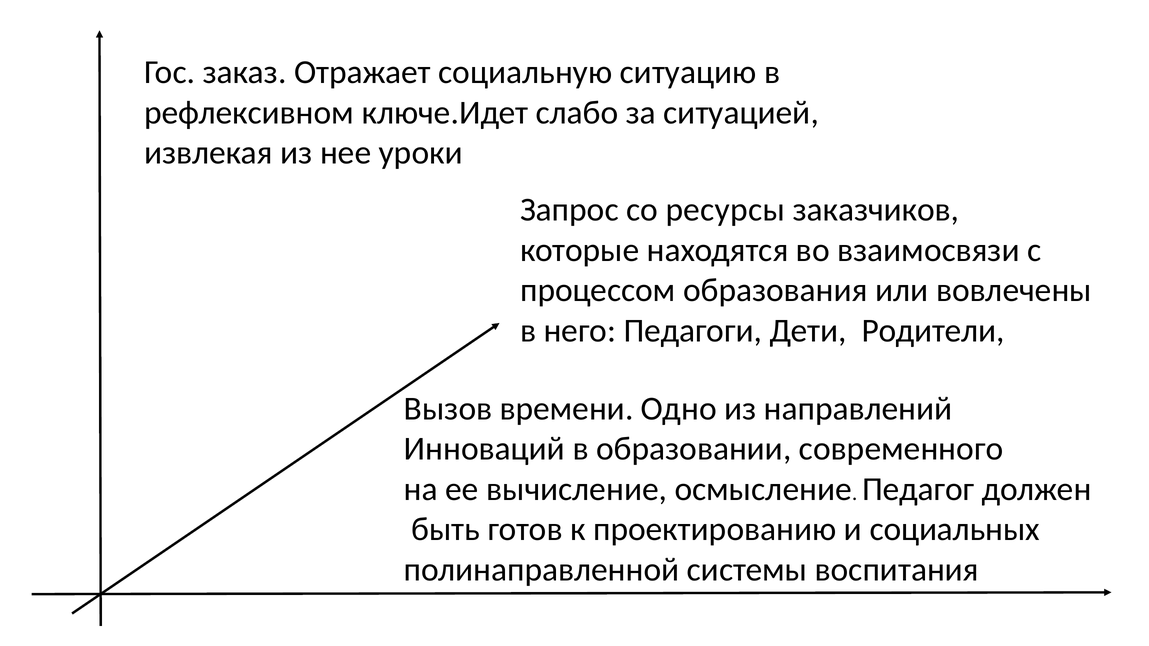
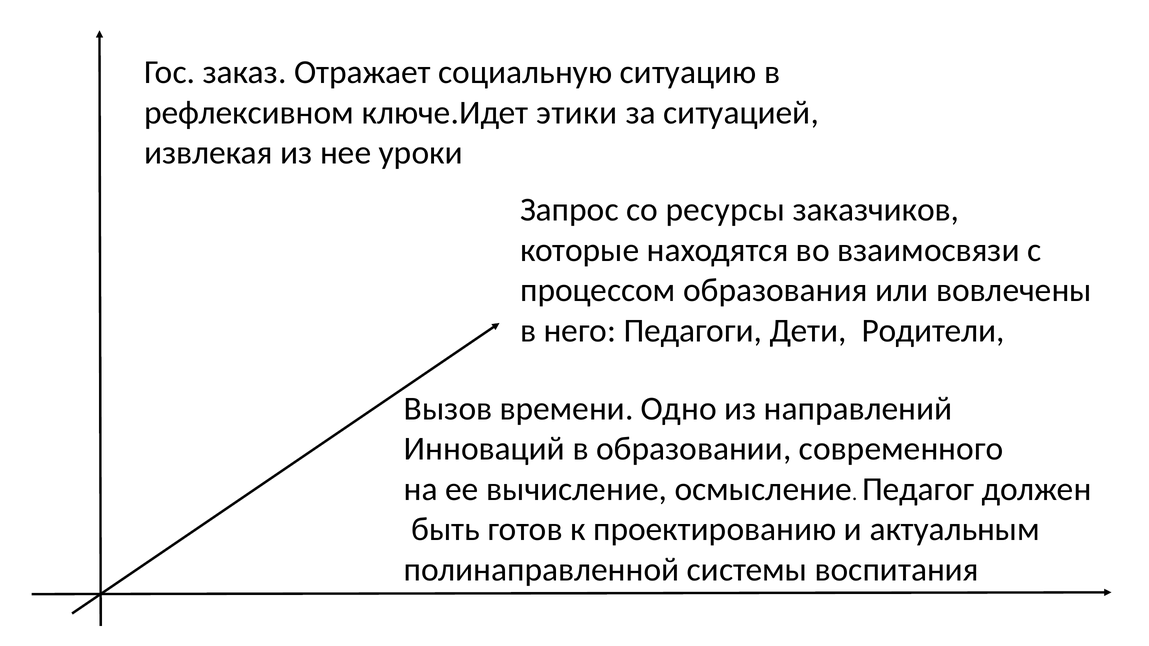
слабо: слабо -> этики
социальных: социальных -> актуальным
